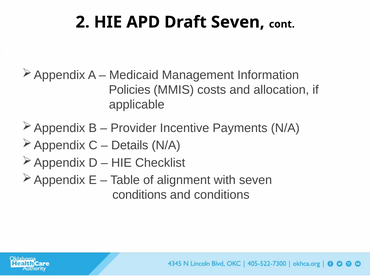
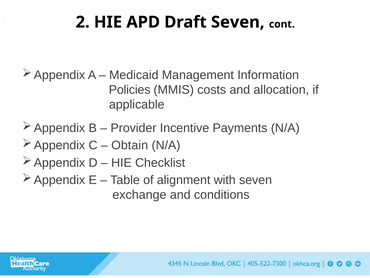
Details: Details -> Obtain
conditions at (140, 194): conditions -> exchange
